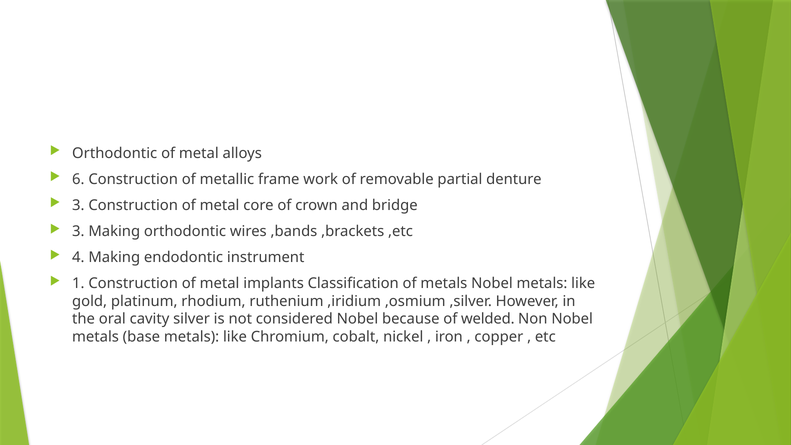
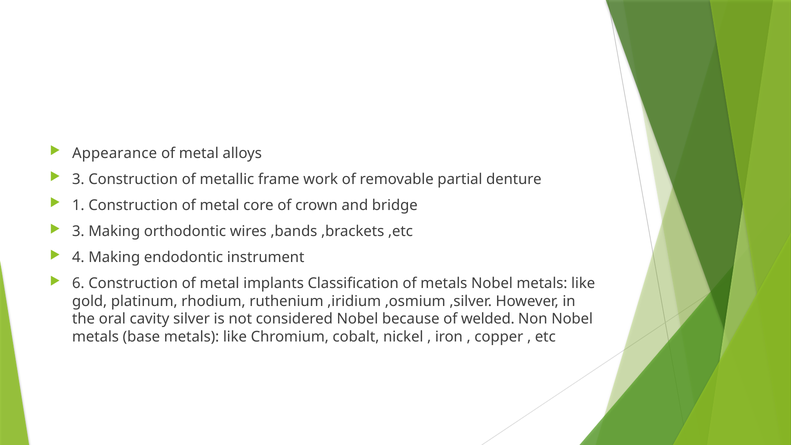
Orthodontic at (115, 153): Orthodontic -> Appearance
6 at (78, 179): 6 -> 3
3 at (78, 205): 3 -> 1
1: 1 -> 6
